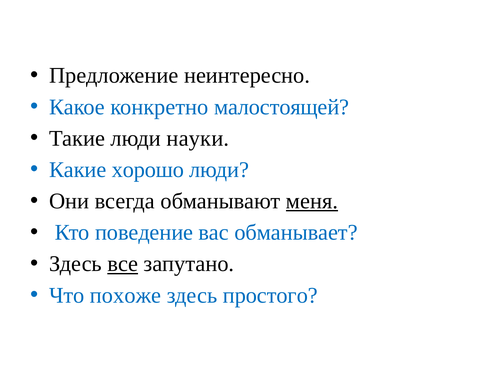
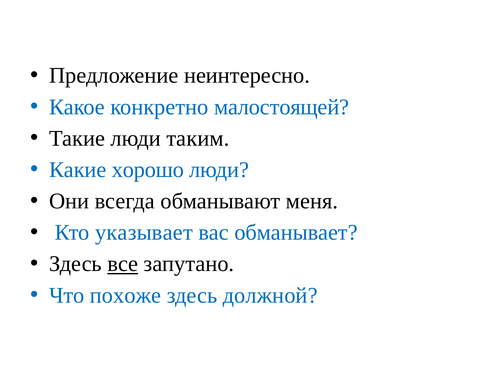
науки: науки -> таким
меня underline: present -> none
поведение: поведение -> указывает
простого: простого -> должной
